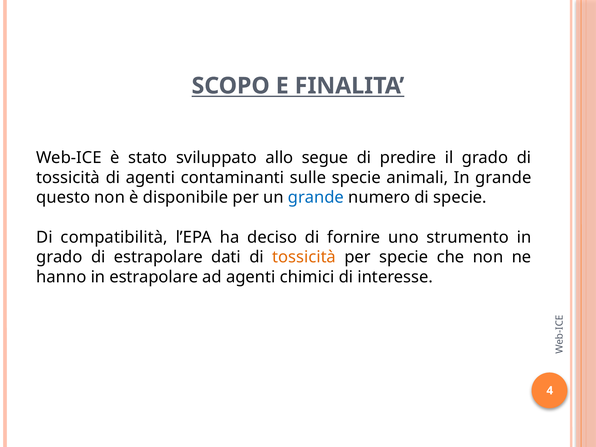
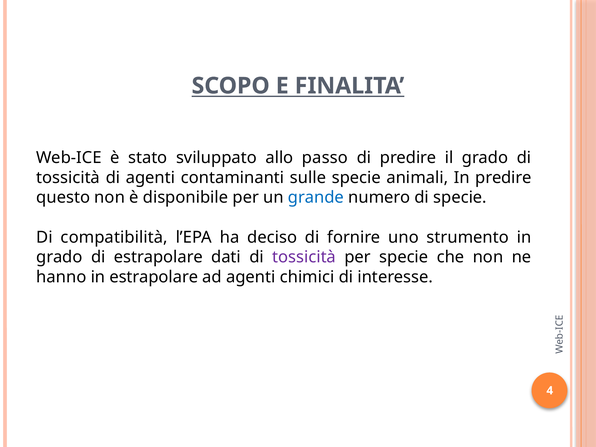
segue: segue -> passo
In grande: grande -> predire
tossicità at (304, 257) colour: orange -> purple
